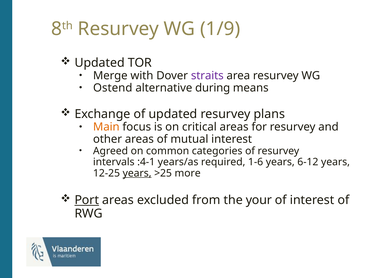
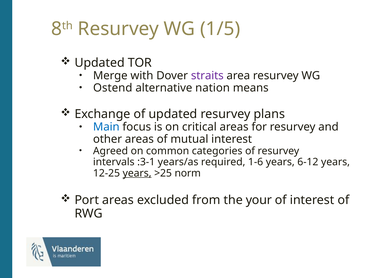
1/9: 1/9 -> 1/5
during: during -> nation
Main colour: orange -> blue
:4-1: :4-1 -> :3-1
more: more -> norm
Port underline: present -> none
